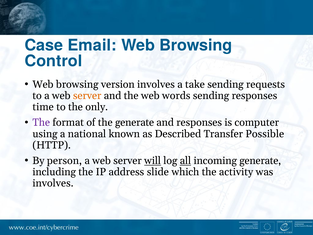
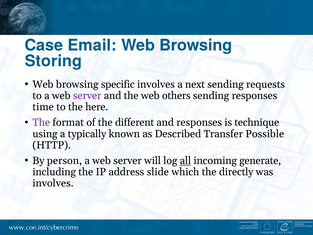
Control: Control -> Storing
version: version -> specific
take: take -> next
server at (87, 96) colour: orange -> purple
words: words -> others
only: only -> here
the generate: generate -> different
computer: computer -> technique
national: national -> typically
will underline: present -> none
activity: activity -> directly
